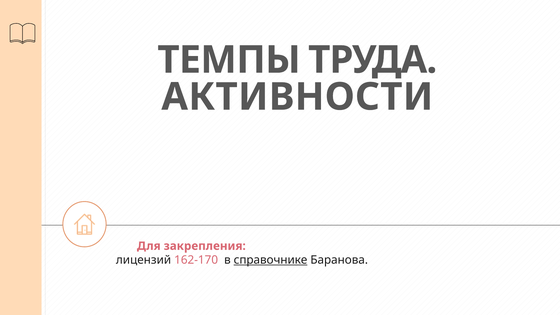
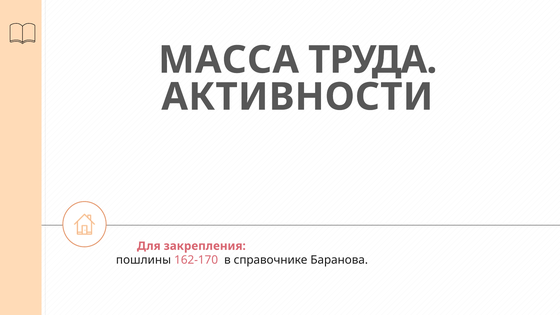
ТЕМПЫ: ТЕМПЫ -> МАССА
лицензий: лицензий -> пошлины
справочнике underline: present -> none
